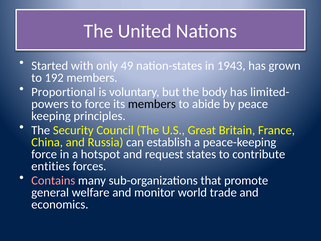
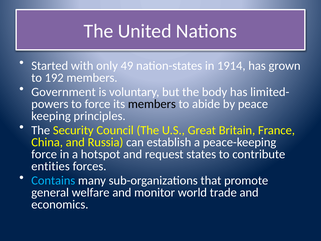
1943: 1943 -> 1914
Proportional: Proportional -> Government
Contains colour: pink -> light blue
